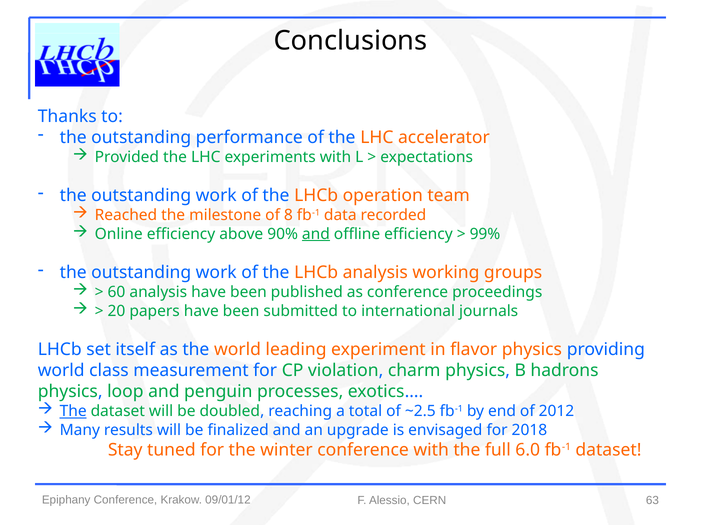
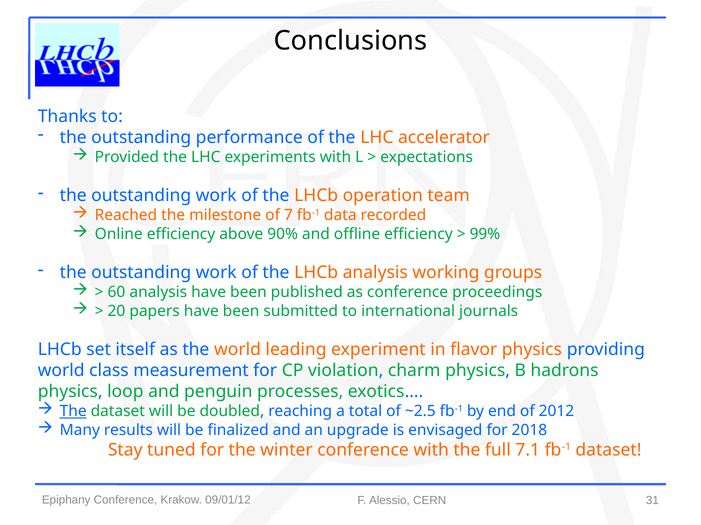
8: 8 -> 7
and at (316, 234) underline: present -> none
6.0: 6.0 -> 7.1
63: 63 -> 31
